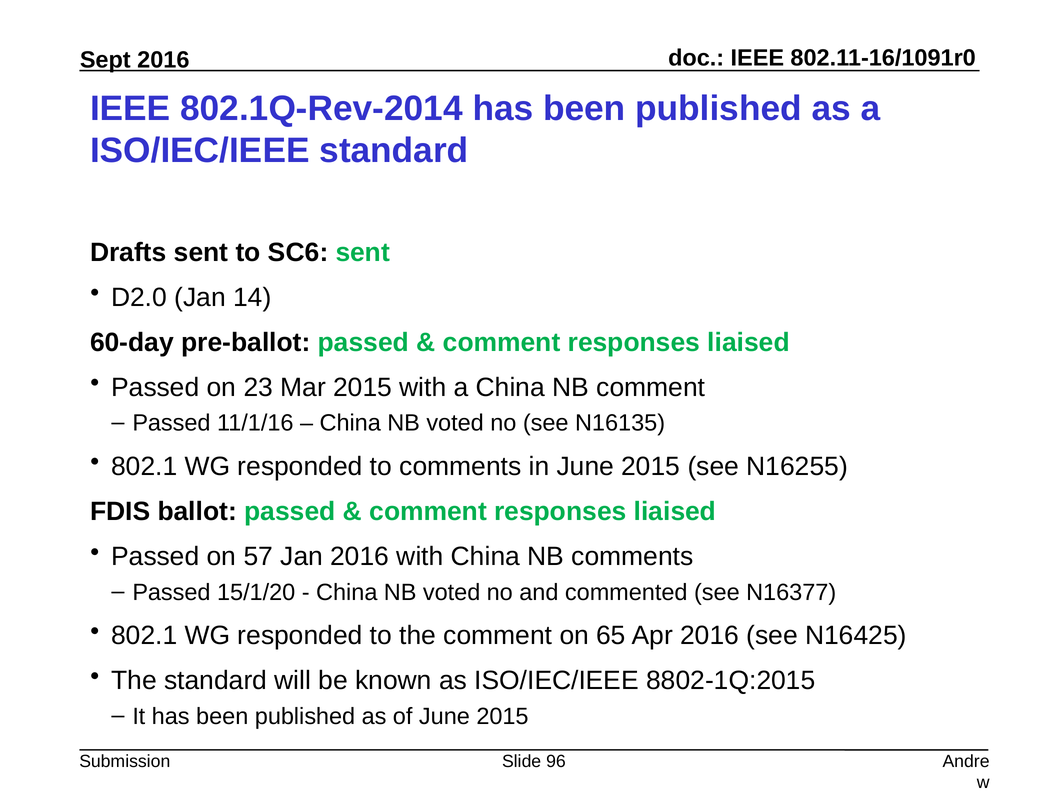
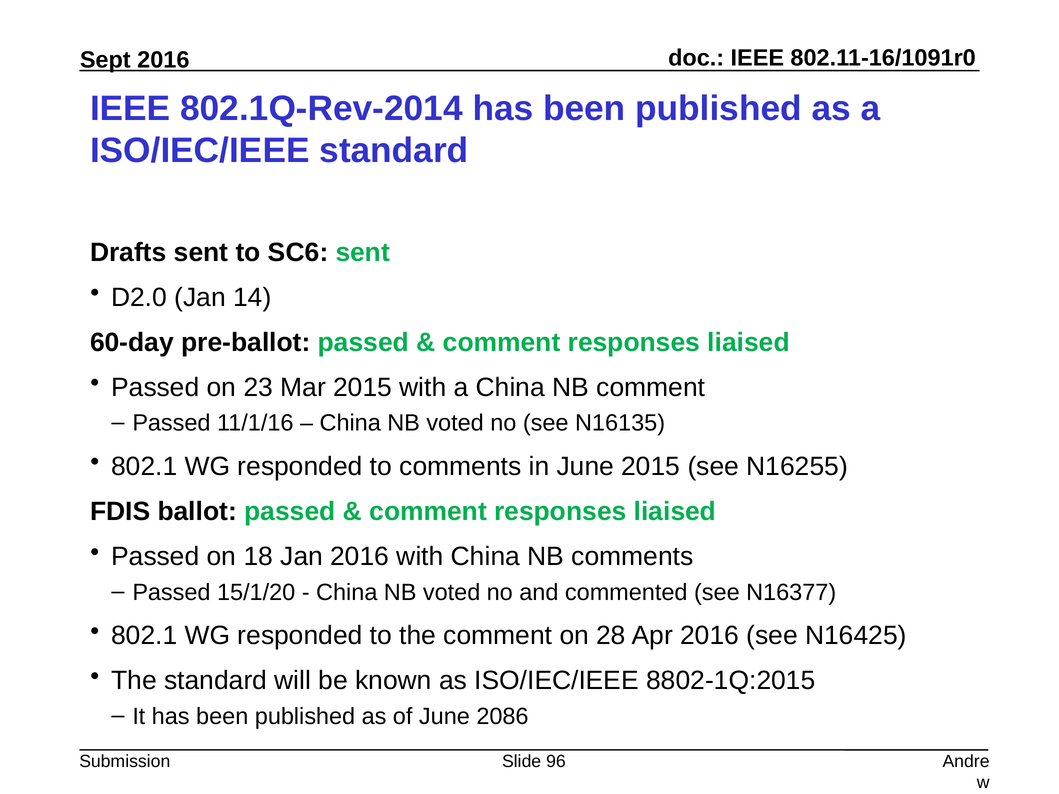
57: 57 -> 18
65: 65 -> 28
of June 2015: 2015 -> 2086
